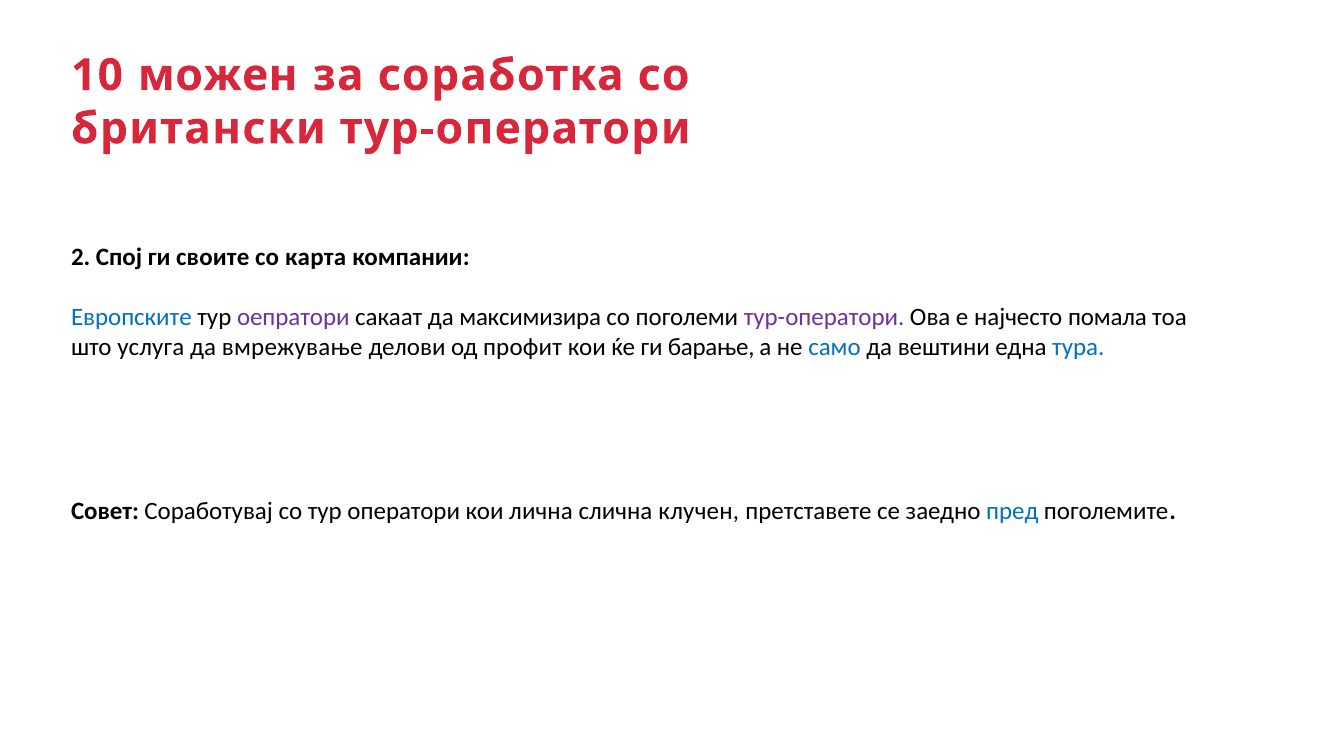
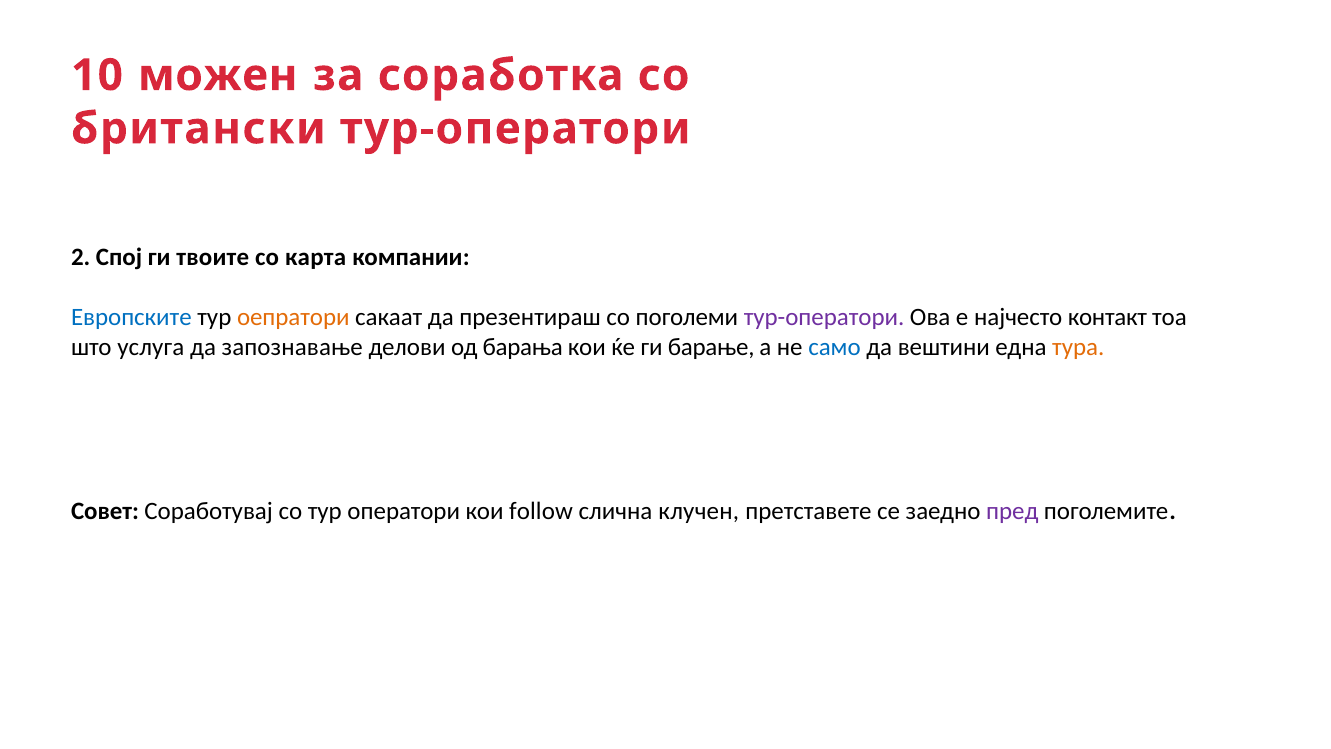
своите: своите -> твоите
оепратори colour: purple -> orange
максимизира: максимизира -> презентираш
помала: помала -> контакт
вмрежување: вмрежување -> запознавање
профит: профит -> барања
тура colour: blue -> orange
лична: лична -> follow
пред colour: blue -> purple
